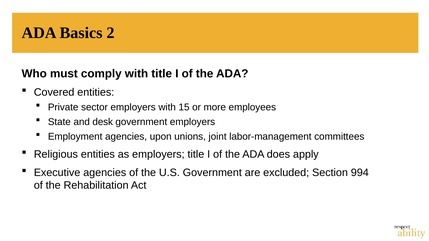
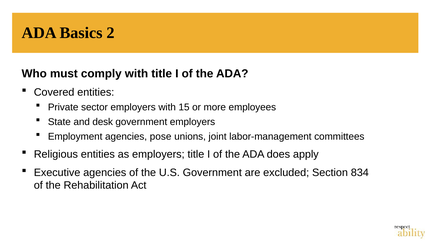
upon: upon -> pose
994: 994 -> 834
